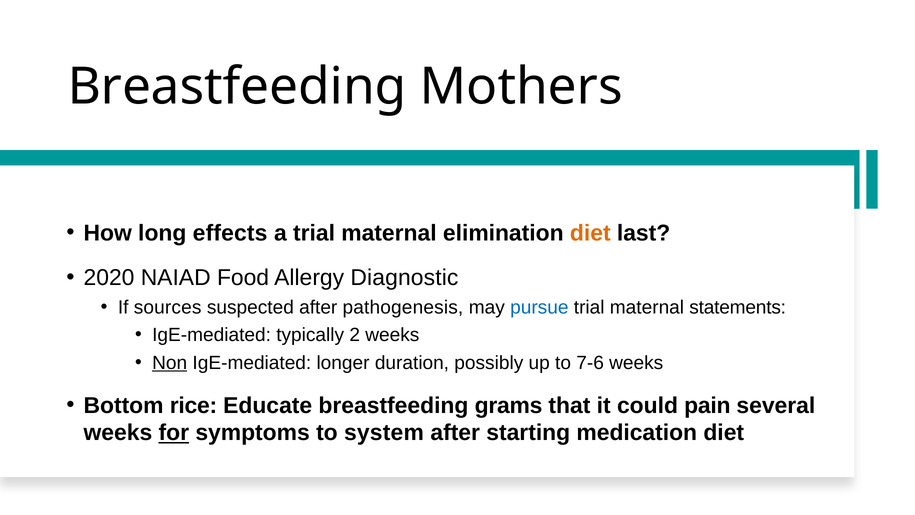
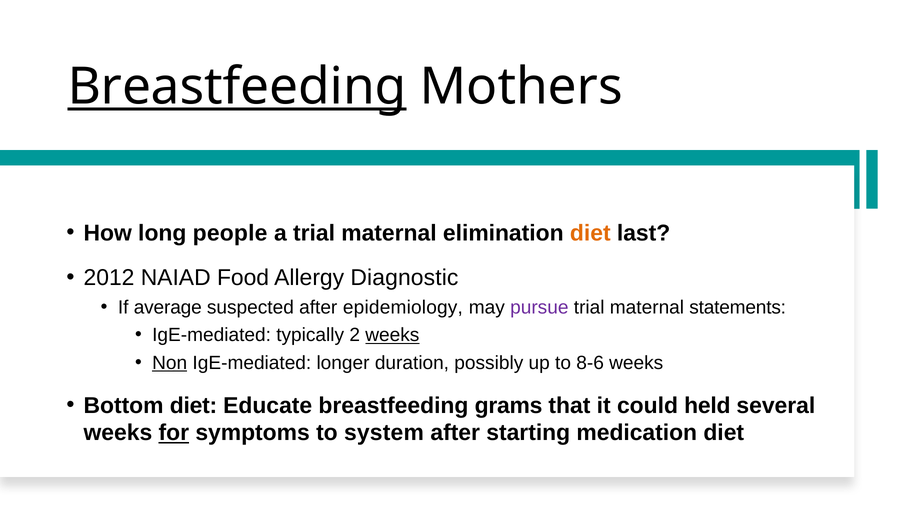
Breastfeeding at (237, 87) underline: none -> present
effects: effects -> people
2020: 2020 -> 2012
sources: sources -> average
pathogenesis: pathogenesis -> epidemiology
pursue colour: blue -> purple
weeks at (392, 335) underline: none -> present
7-6: 7-6 -> 8-6
Bottom rice: rice -> diet
pain: pain -> held
